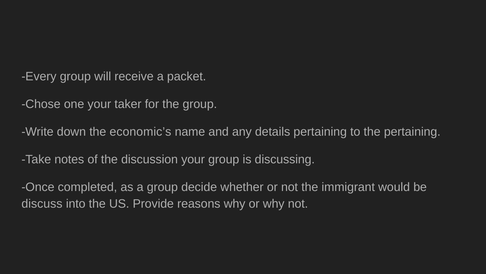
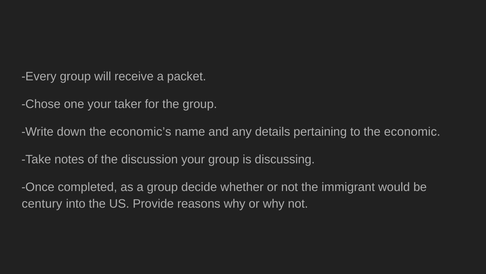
the pertaining: pertaining -> economic
discuss: discuss -> century
